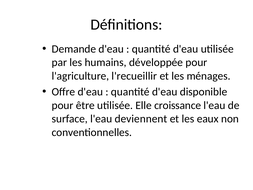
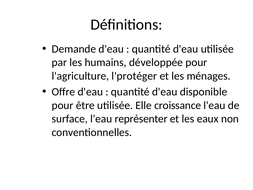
l'recueillir: l'recueillir -> l'protéger
deviennent: deviennent -> représenter
